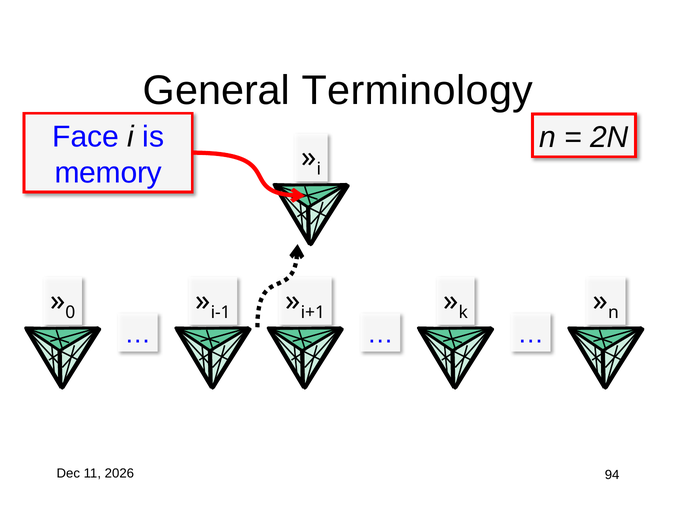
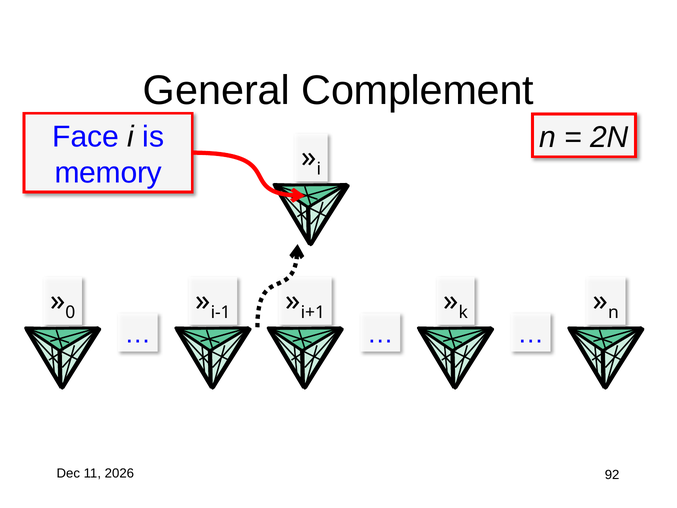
Terminology: Terminology -> Complement
94: 94 -> 92
